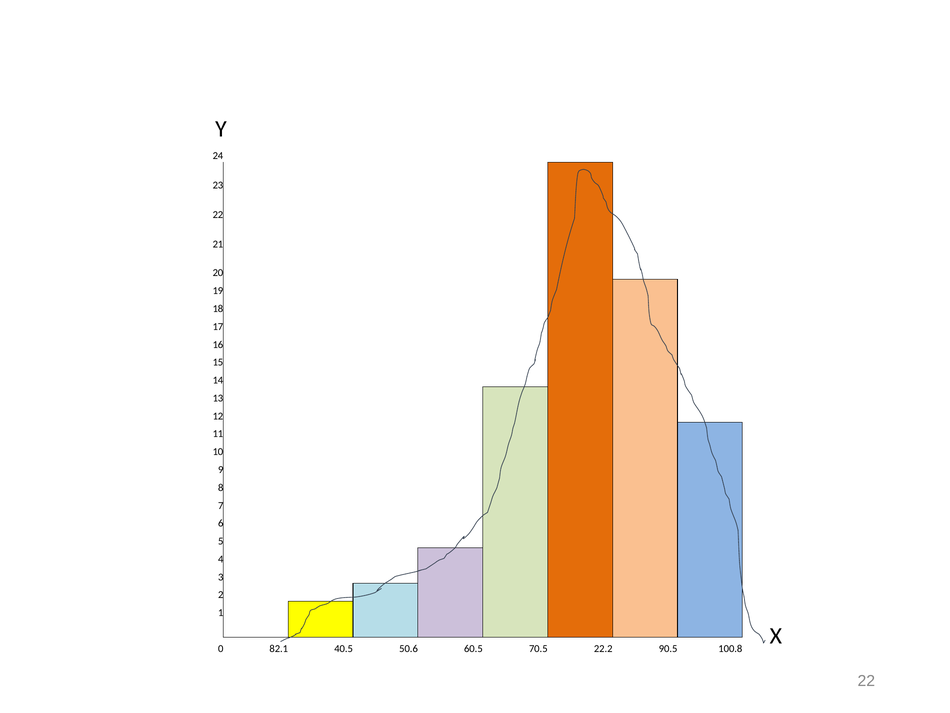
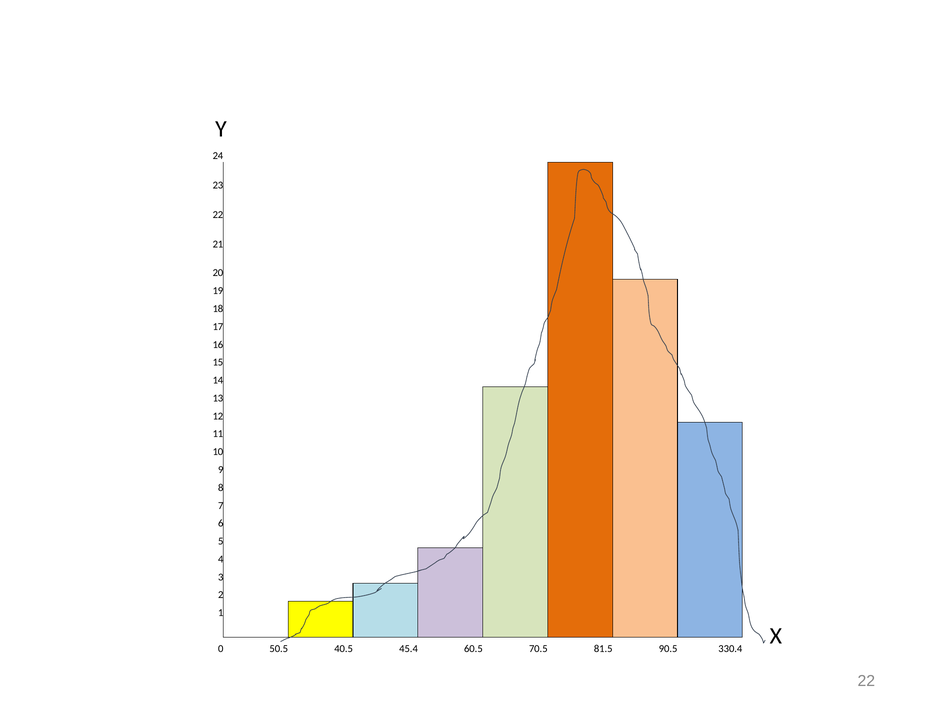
82.1: 82.1 -> 50.5
50.6: 50.6 -> 45.4
22.2: 22.2 -> 81.5
100.8: 100.8 -> 330.4
